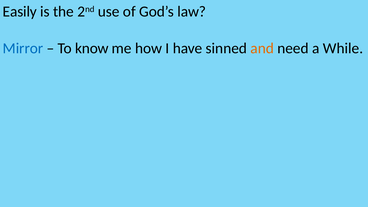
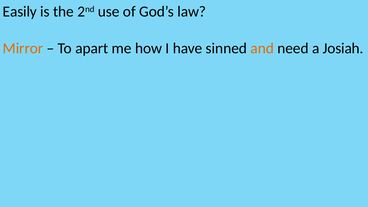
Mirror colour: blue -> orange
know: know -> apart
While: While -> Josiah
